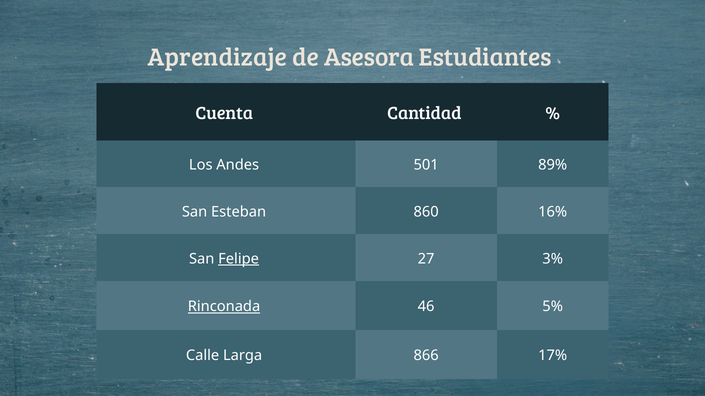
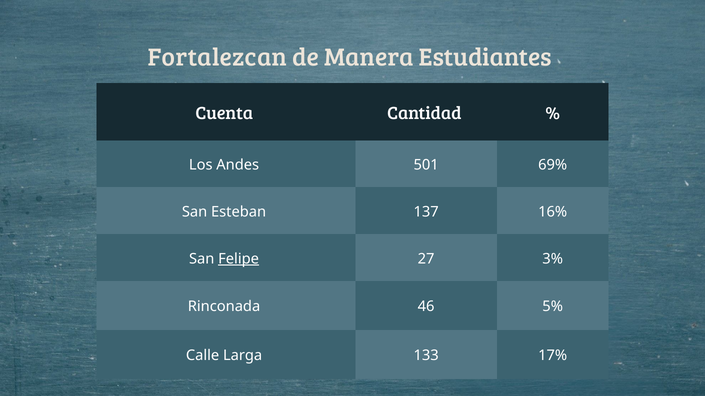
Aprendizaje: Aprendizaje -> Fortalezcan
Asesora: Asesora -> Manera
89%: 89% -> 69%
860: 860 -> 137
Rinconada underline: present -> none
866: 866 -> 133
